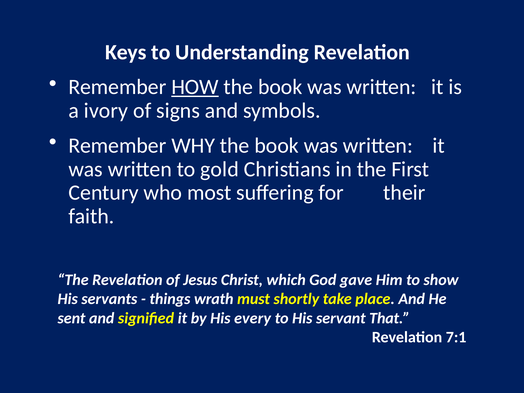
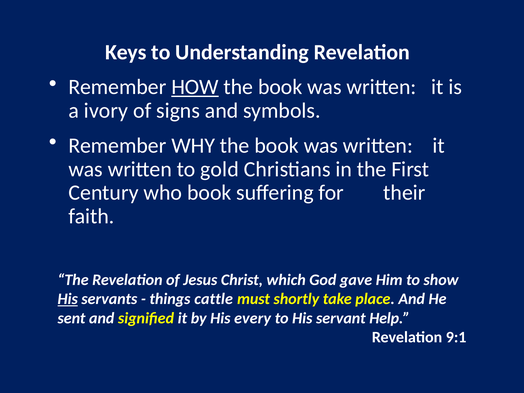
who most: most -> book
His at (68, 299) underline: none -> present
wrath: wrath -> cattle
That: That -> Help
7:1: 7:1 -> 9:1
